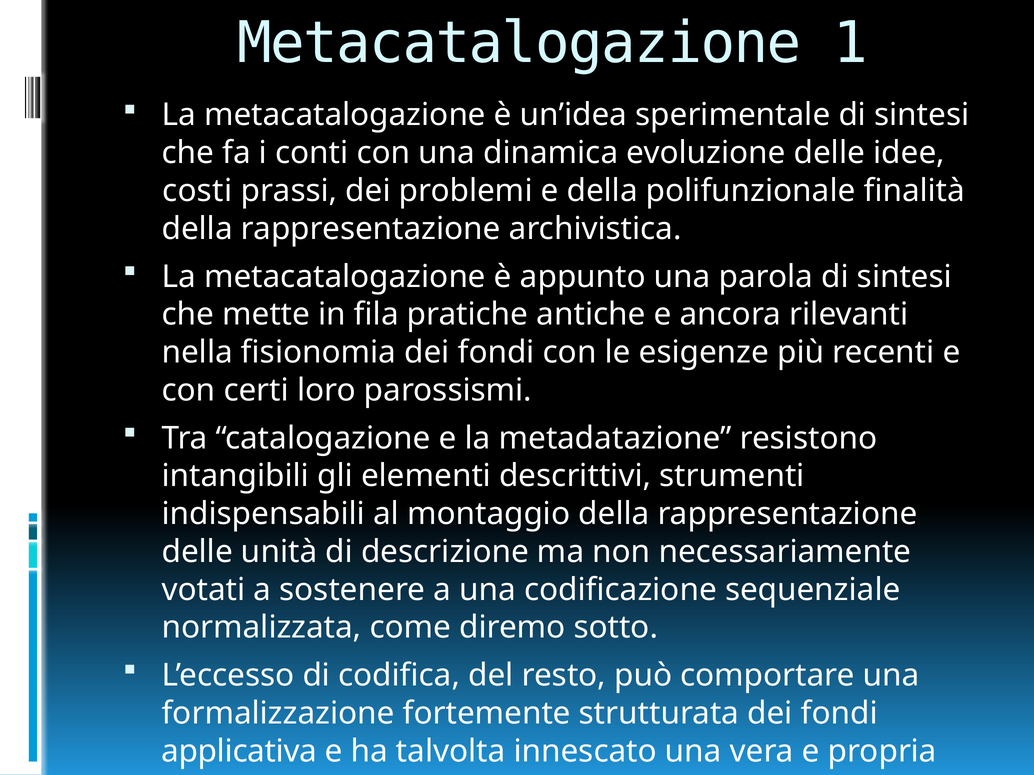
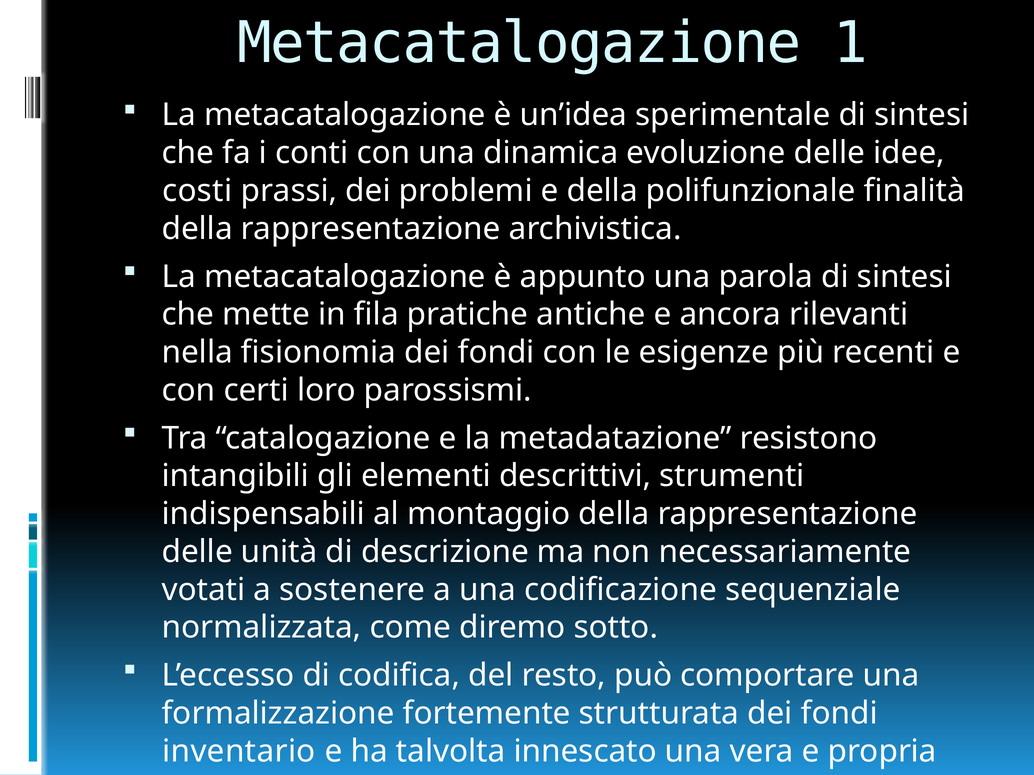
applicativa: applicativa -> inventario
